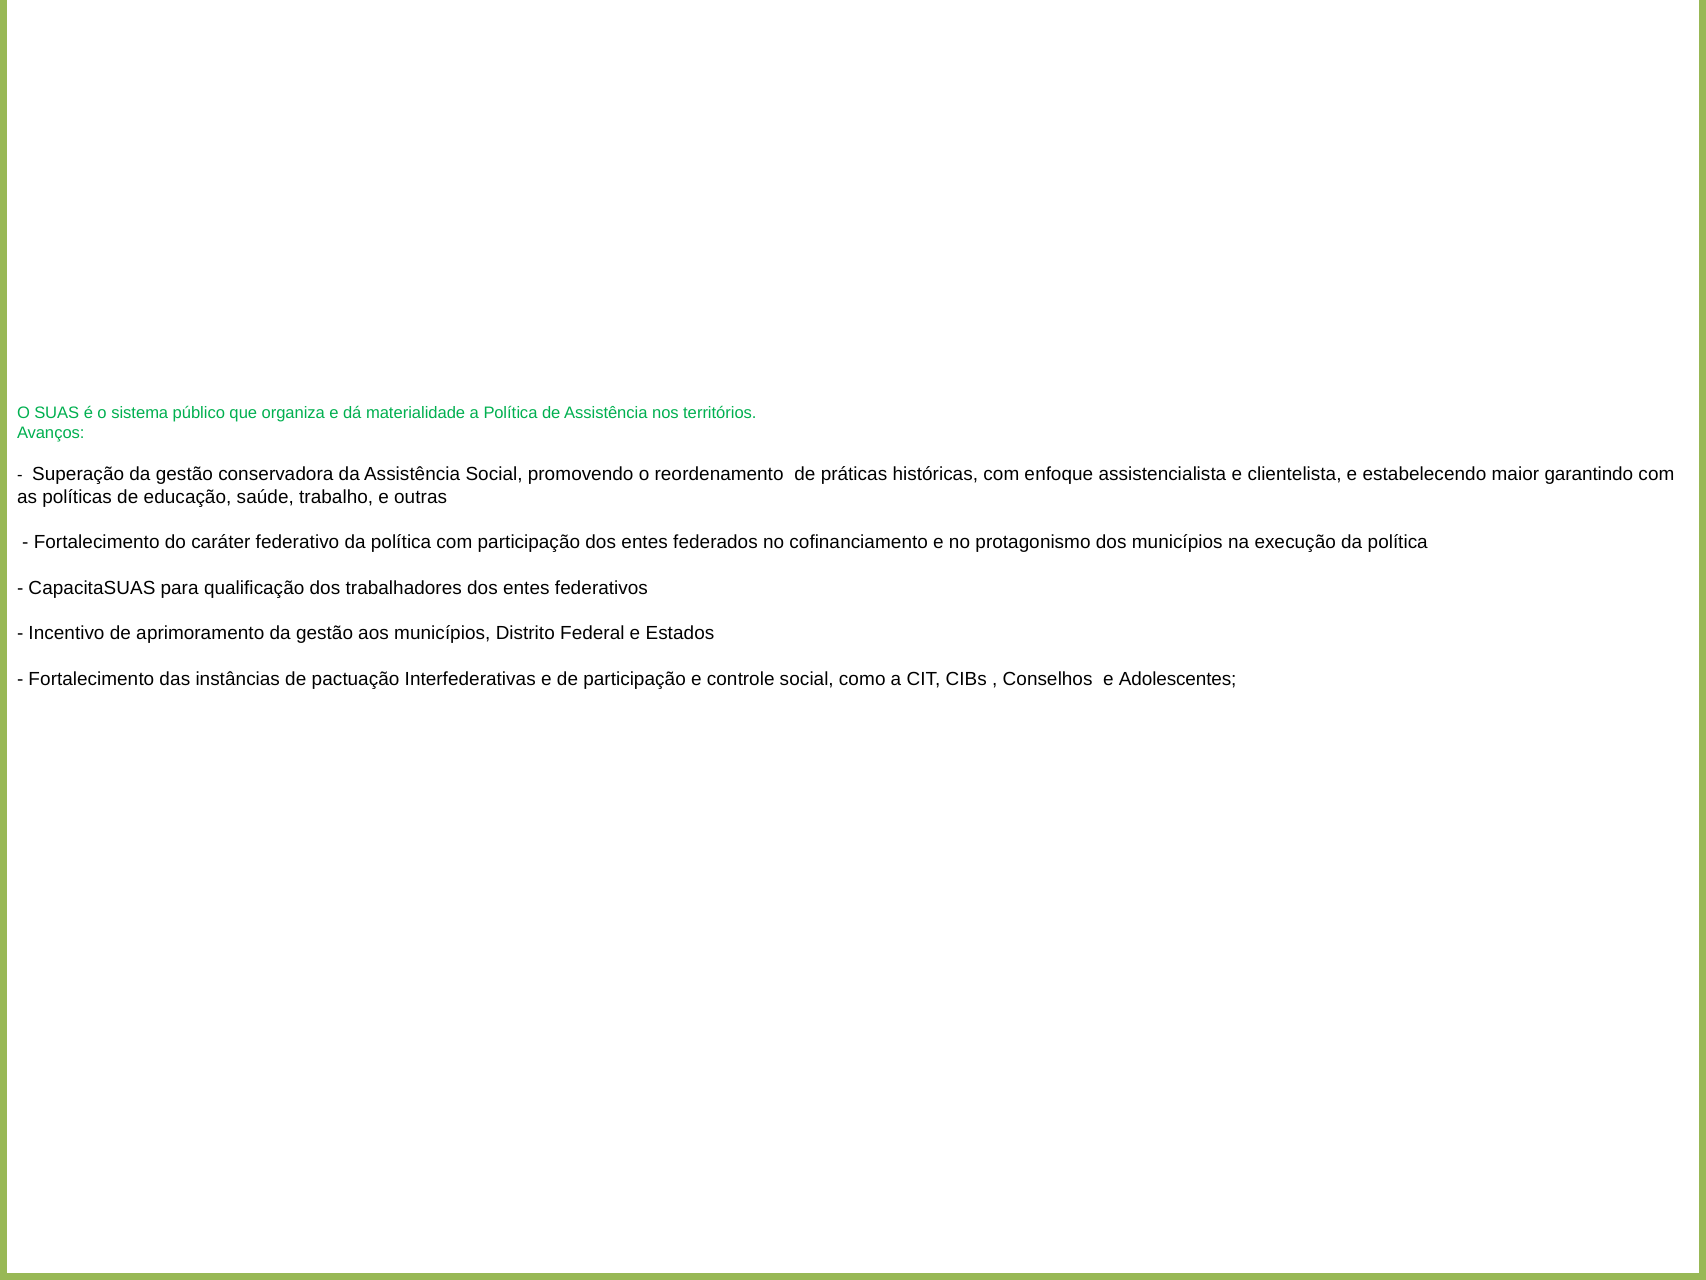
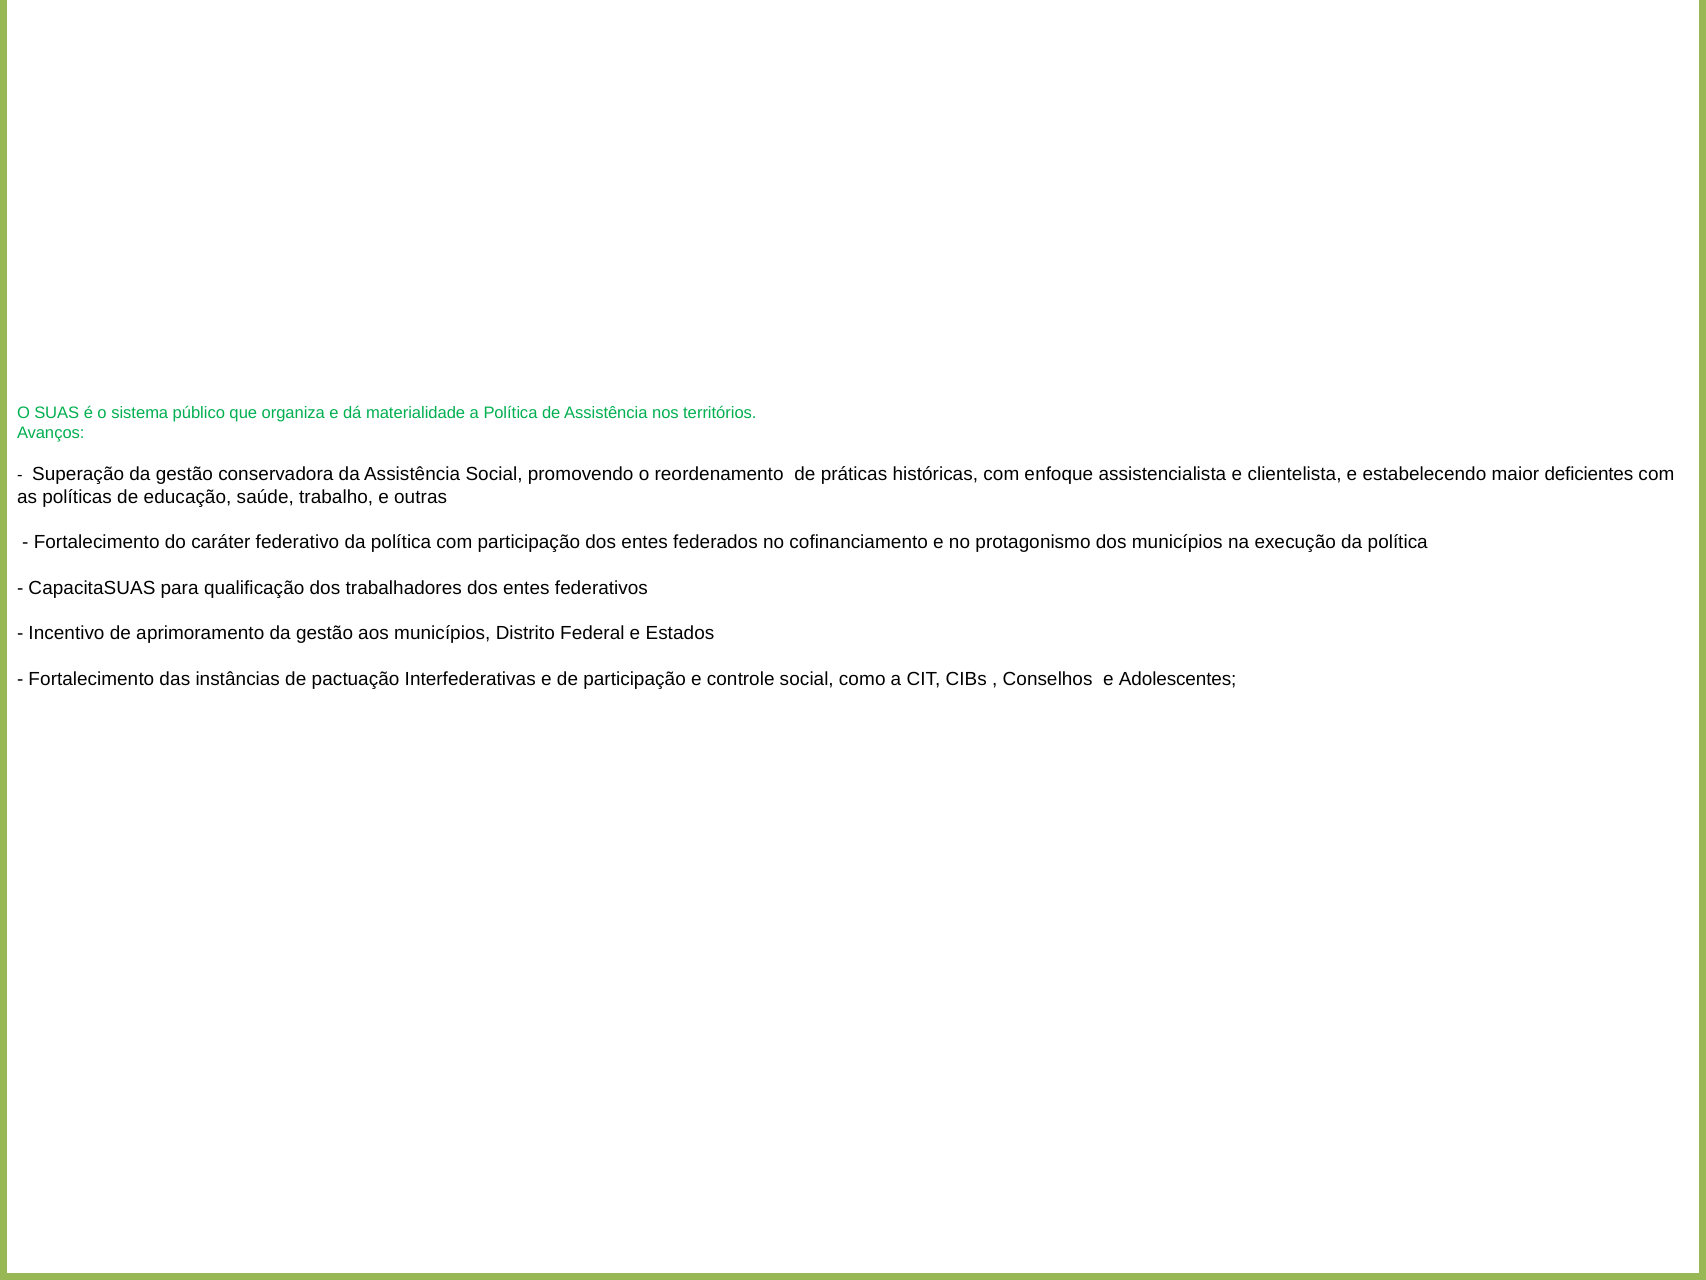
garantindo: garantindo -> deficientes
